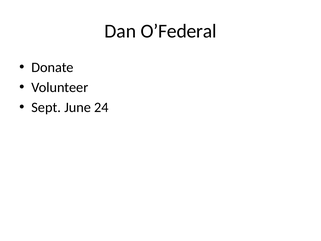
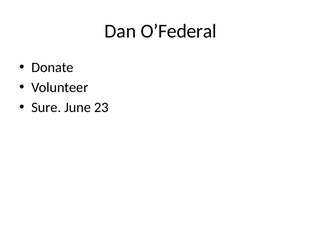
Sept: Sept -> Sure
24: 24 -> 23
